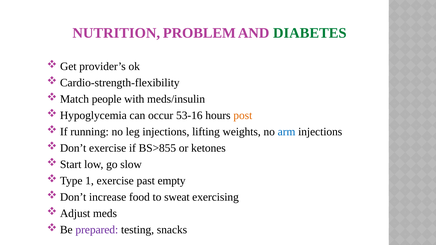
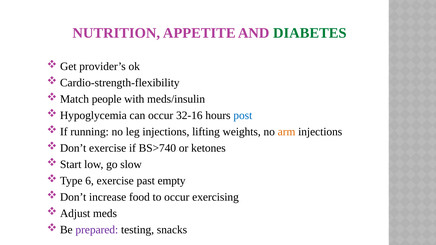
PROBLEM: PROBLEM -> APPETITE
53-16: 53-16 -> 32-16
post colour: orange -> blue
arm colour: blue -> orange
BS>855: BS>855 -> BS>740
1: 1 -> 6
to sweat: sweat -> occur
